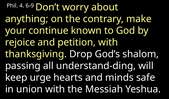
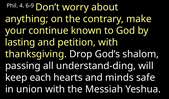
rejoice: rejoice -> lasting
urge: urge -> each
